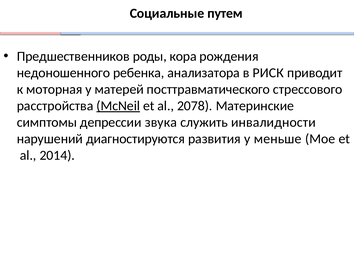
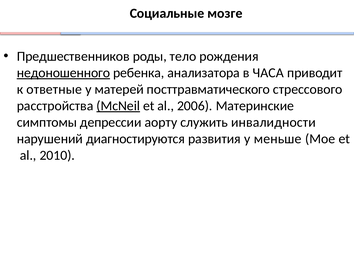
путем: путем -> мозге
кора: кора -> тело
недоношенного underline: none -> present
РИСК: РИСК -> ЧАСА
моторная: моторная -> ответные
2078: 2078 -> 2006
звука: звука -> аорту
2014: 2014 -> 2010
